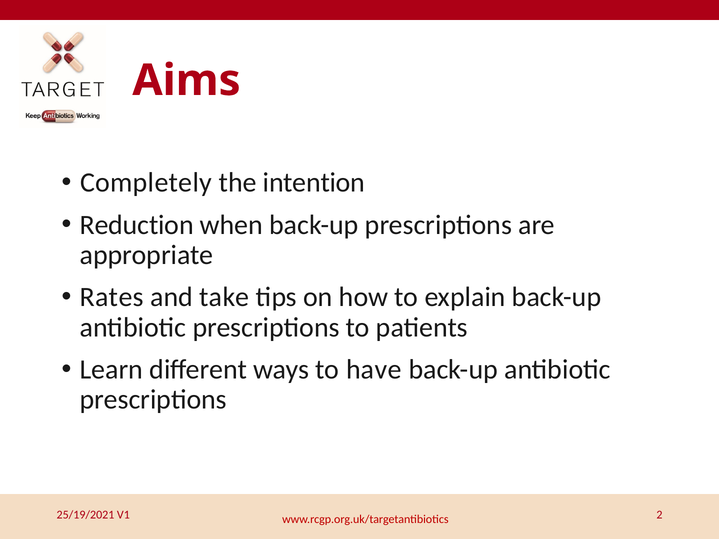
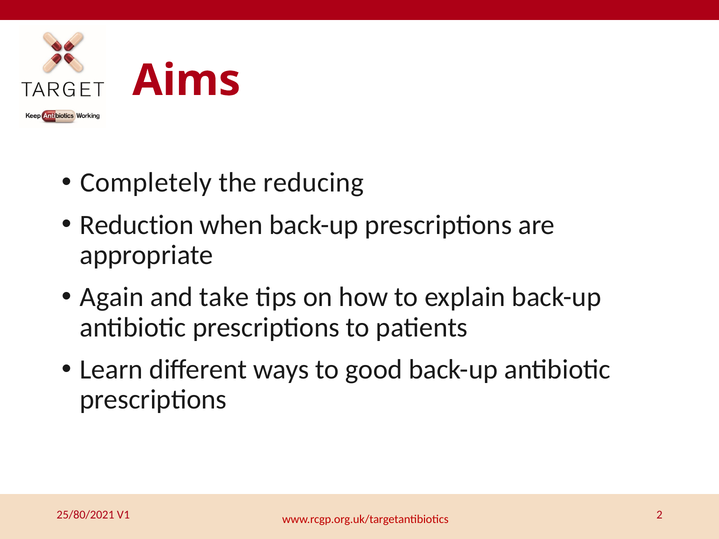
intention: intention -> reducing
Rates: Rates -> Again
have: have -> good
25/19/2021: 25/19/2021 -> 25/80/2021
